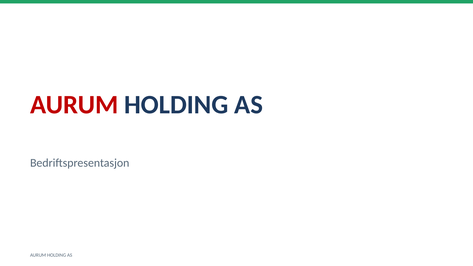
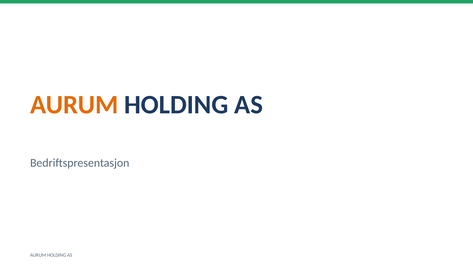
AURUM at (74, 105) colour: red -> orange
